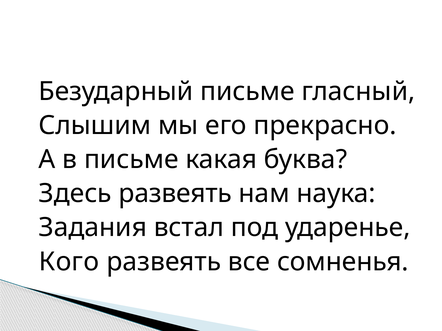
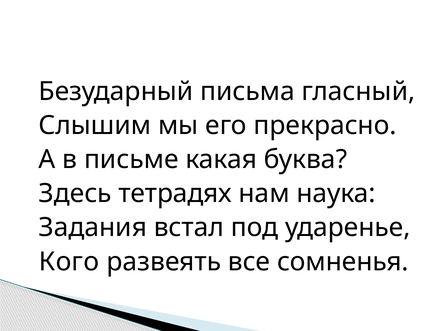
Безударный письме: письме -> письма
Здесь развеять: развеять -> тетрадях
